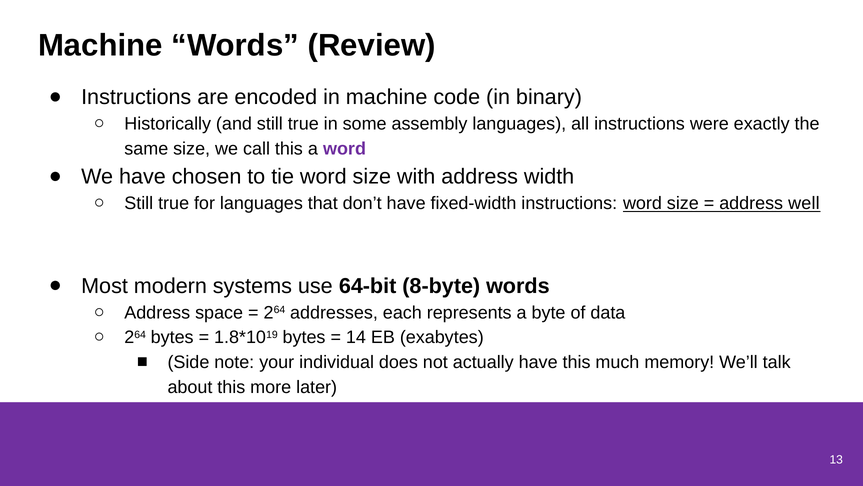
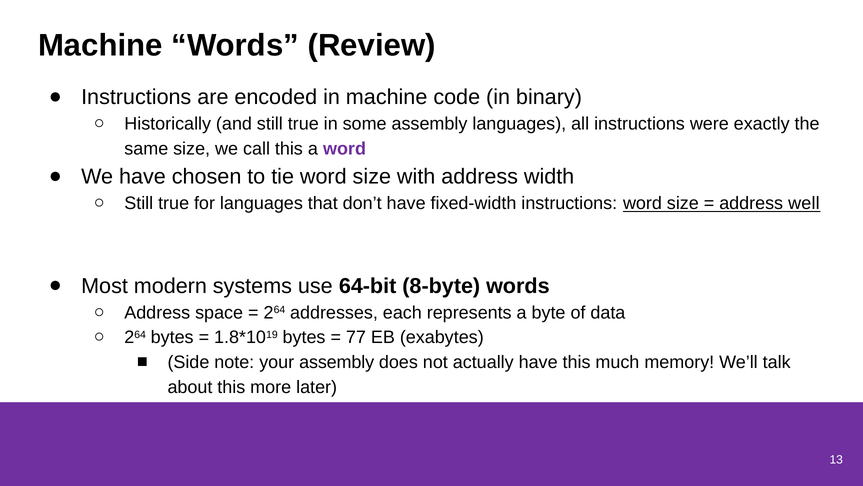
14: 14 -> 77
your individual: individual -> assembly
